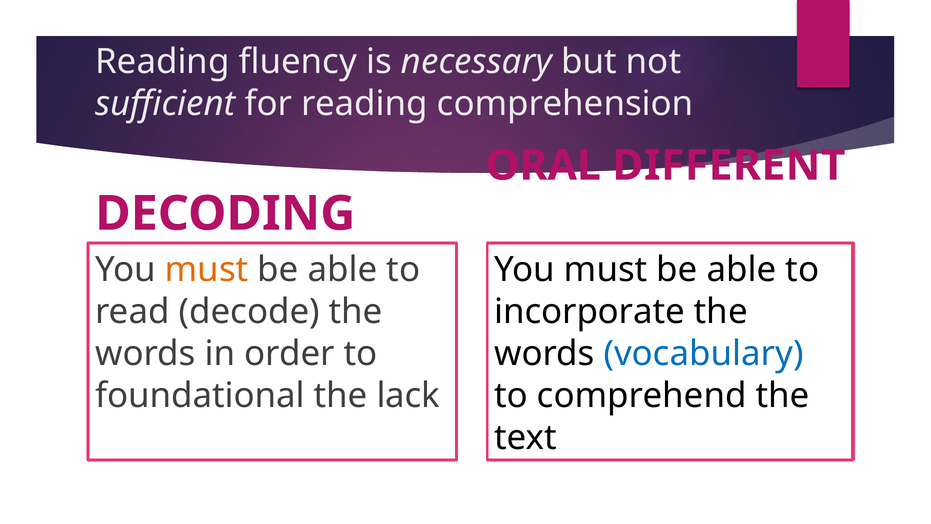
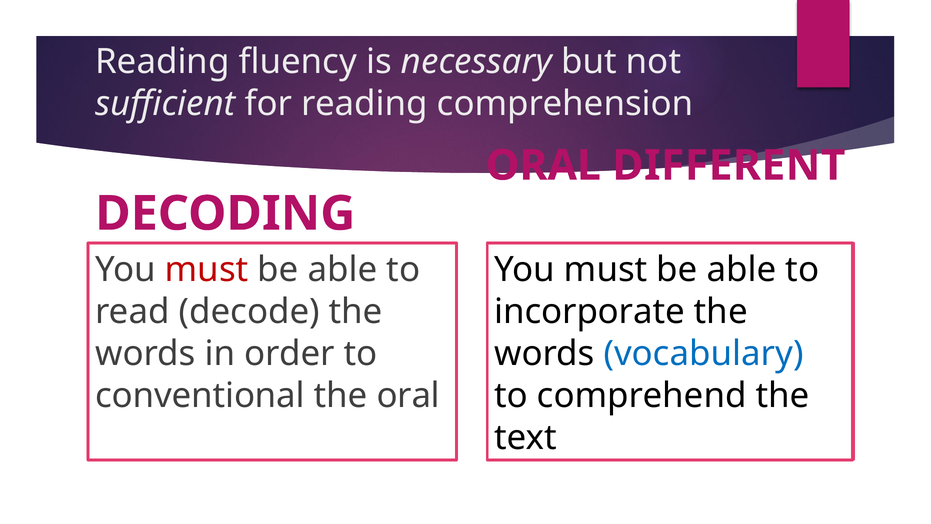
must at (207, 270) colour: orange -> red
foundational: foundational -> conventional
the lack: lack -> oral
